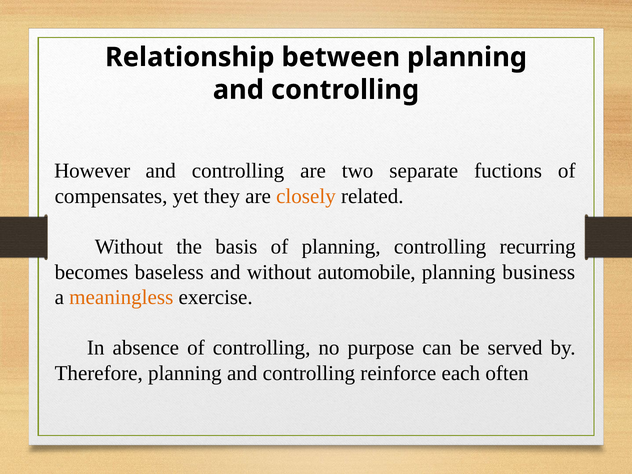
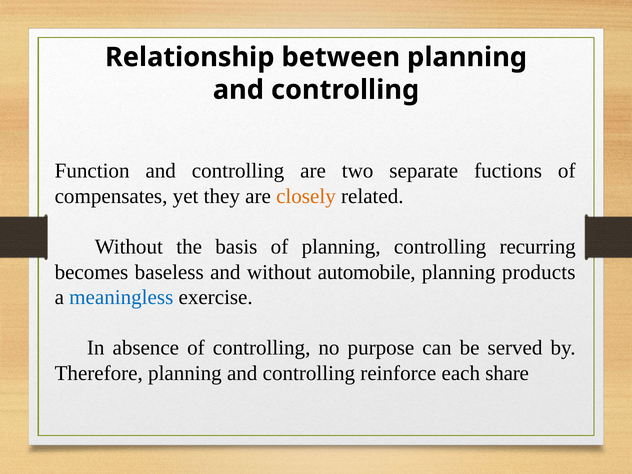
However: However -> Function
business: business -> products
meaningless colour: orange -> blue
often: often -> share
